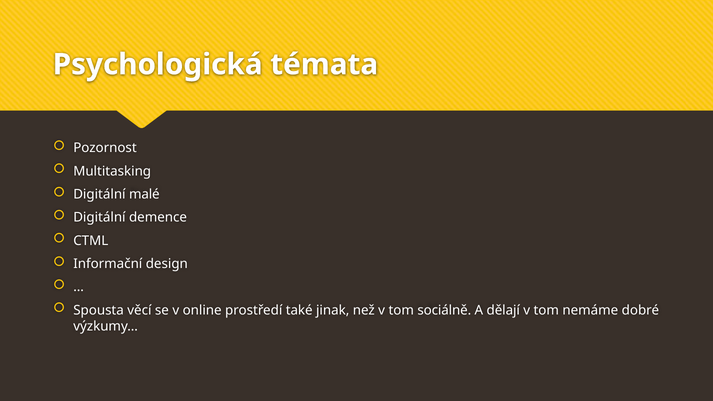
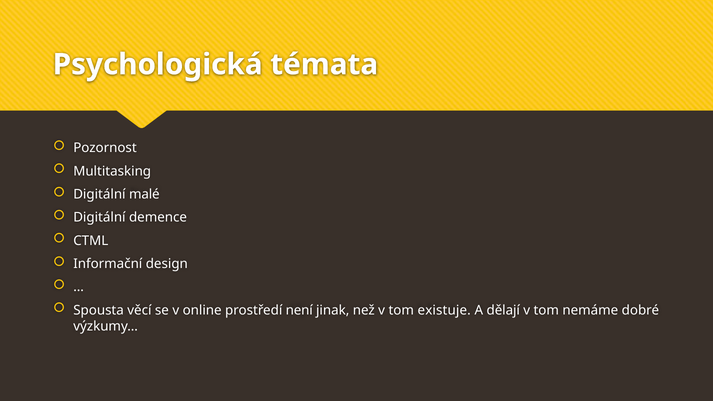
také: také -> není
sociálně: sociálně -> existuje
